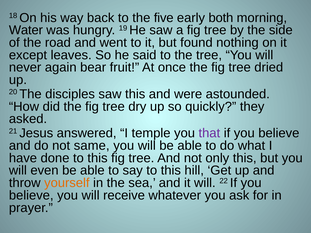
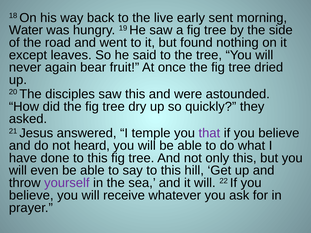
five: five -> live
both: both -> sent
same: same -> heard
yourself colour: orange -> purple
